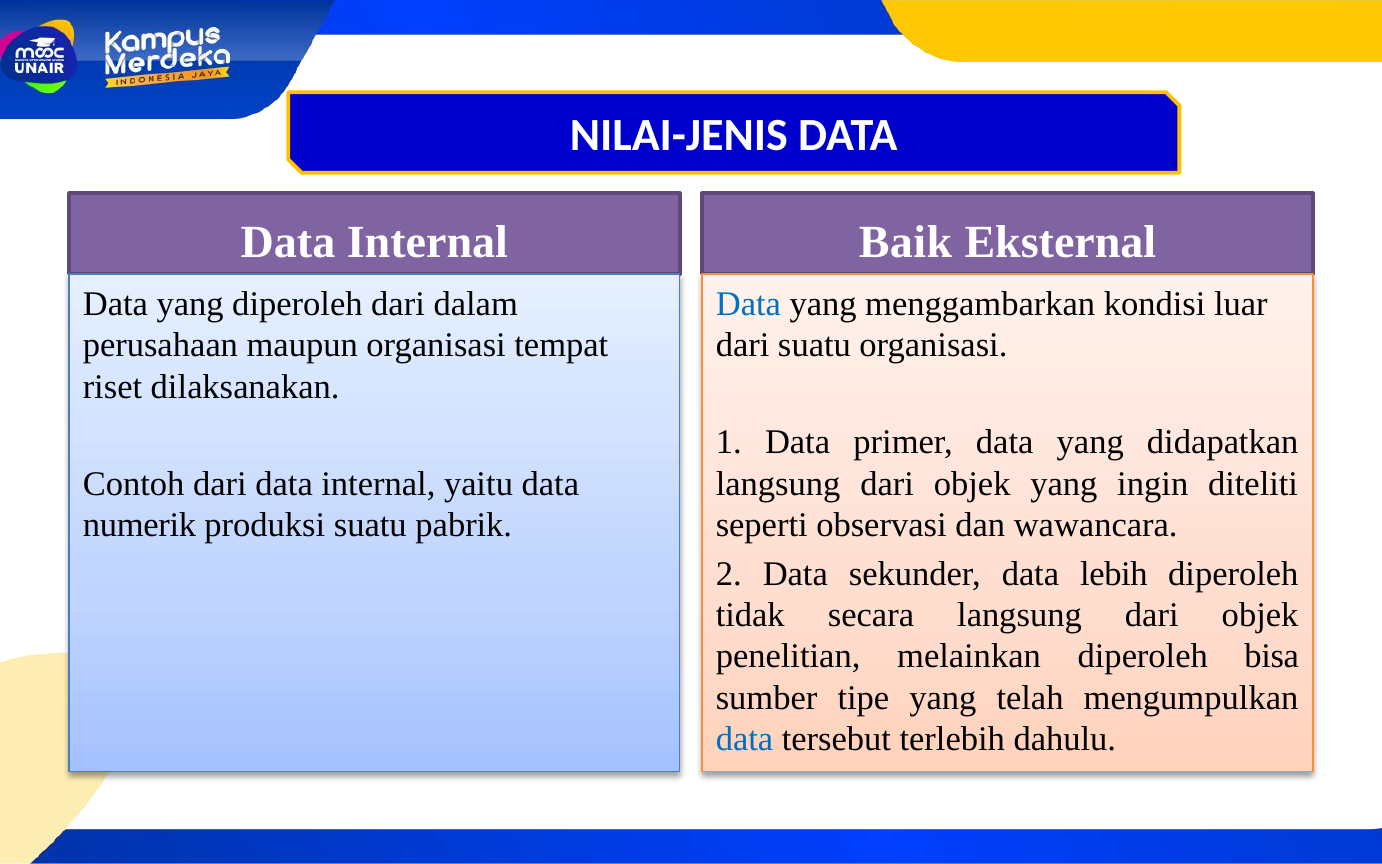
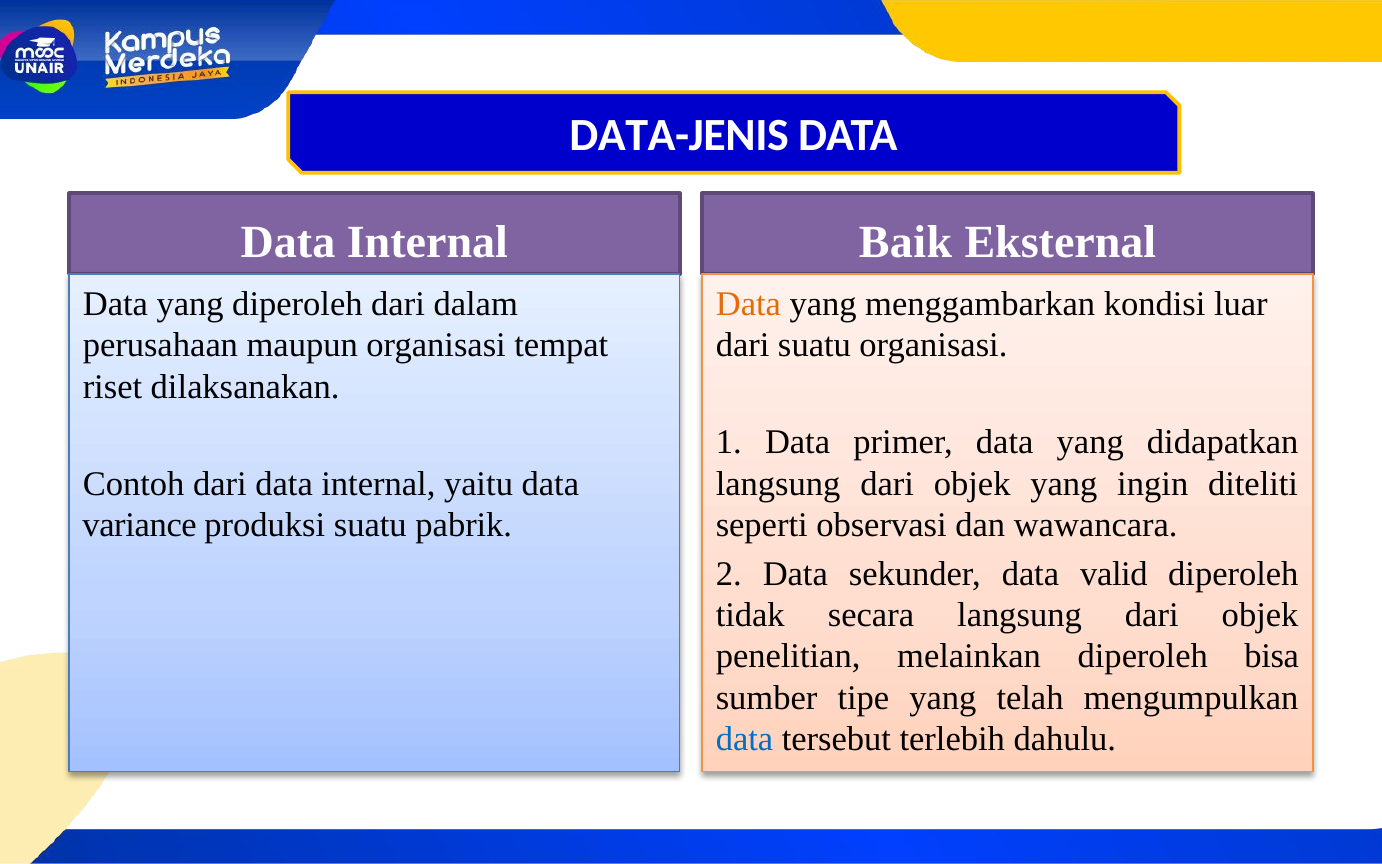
NILAI-JENIS: NILAI-JENIS -> DATA-JENIS
Data at (748, 304) colour: blue -> orange
numerik: numerik -> variance
lebih: lebih -> valid
